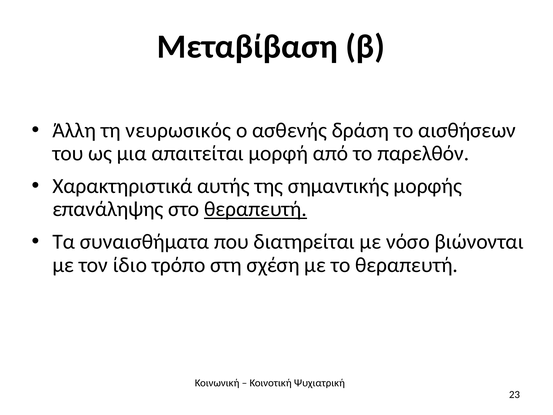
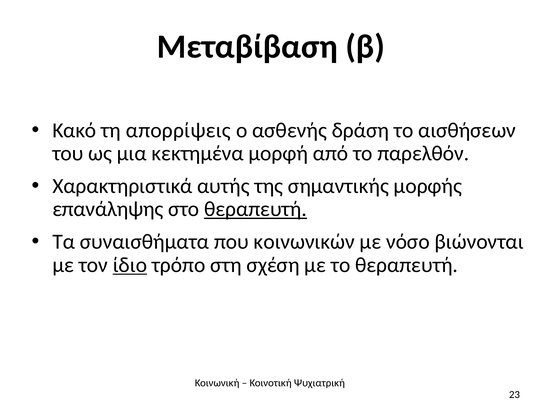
Άλλη: Άλλη -> Κακό
νευρωσικός: νευρωσικός -> απορρίψεις
απαιτείται: απαιτείται -> κεκτημένα
διατηρείται: διατηρείται -> κοινωνικών
ίδιο underline: none -> present
